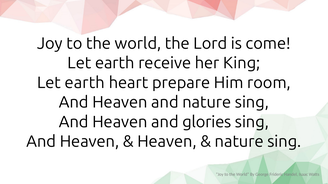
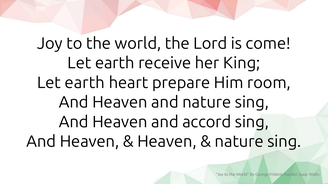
glories: glories -> accord
